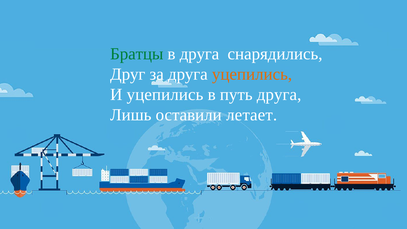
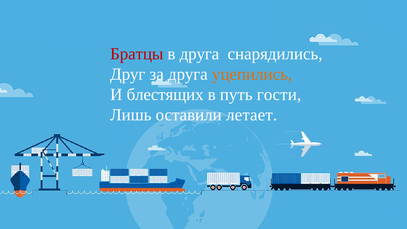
Братцы colour: green -> red
И уцепились: уцепились -> блестящих
путь друга: друга -> гости
